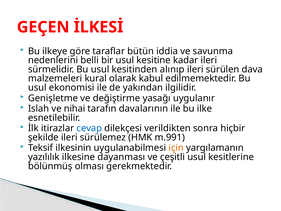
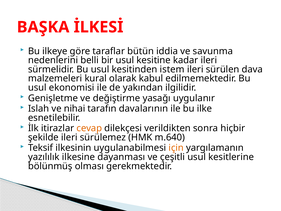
GEÇEN: GEÇEN -> BAŞKA
alınıp: alınıp -> istem
cevap colour: blue -> orange
m.991: m.991 -> m.640
